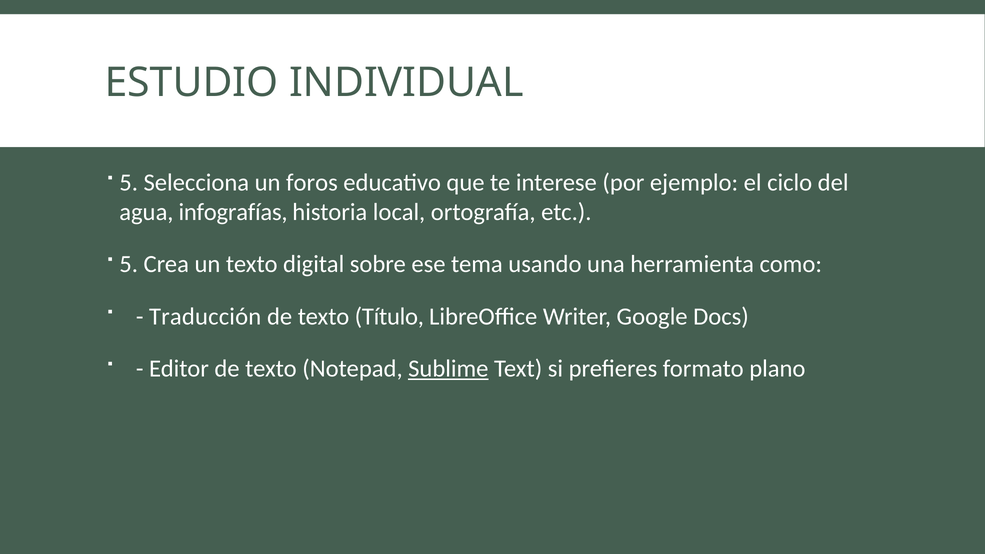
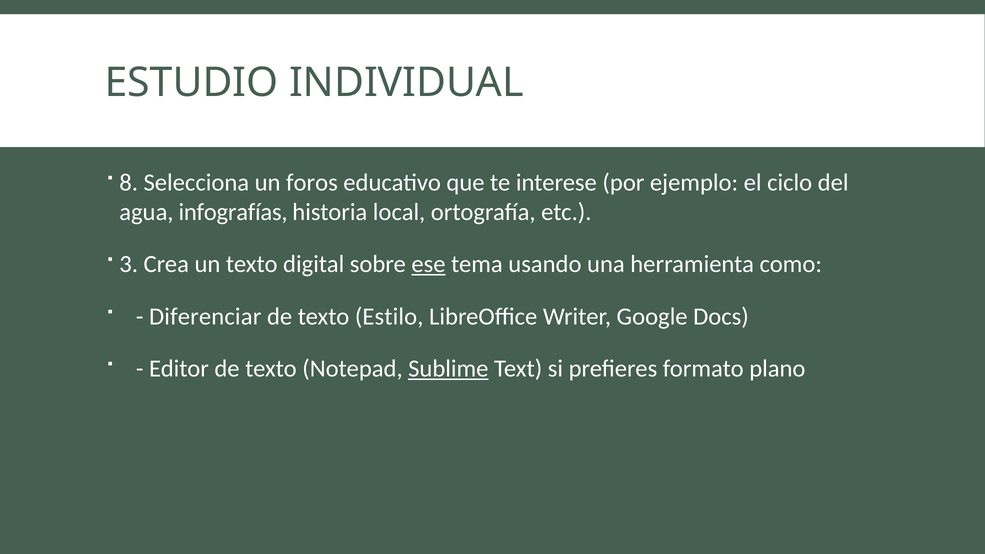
5 at (129, 183): 5 -> 8
5 at (129, 264): 5 -> 3
ese underline: none -> present
Traducción: Traducción -> Diferenciar
Título: Título -> Estilo
